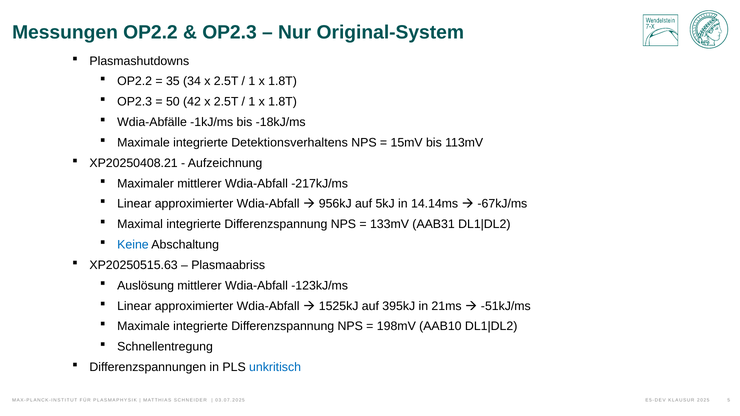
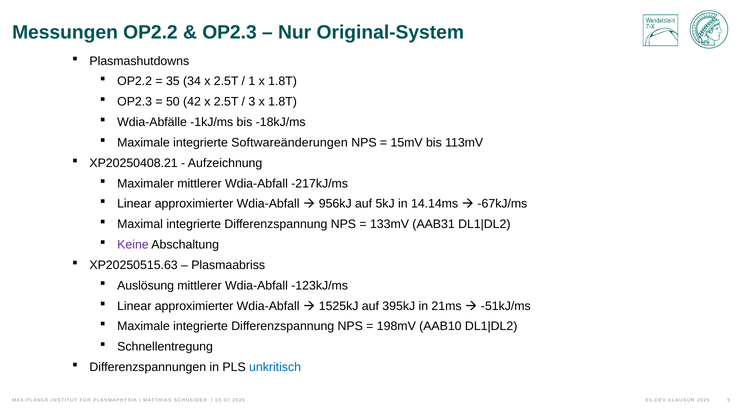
1 at (252, 102): 1 -> 3
Detektionsverhaltens: Detektionsverhaltens -> Softwareänderungen
Keine colour: blue -> purple
